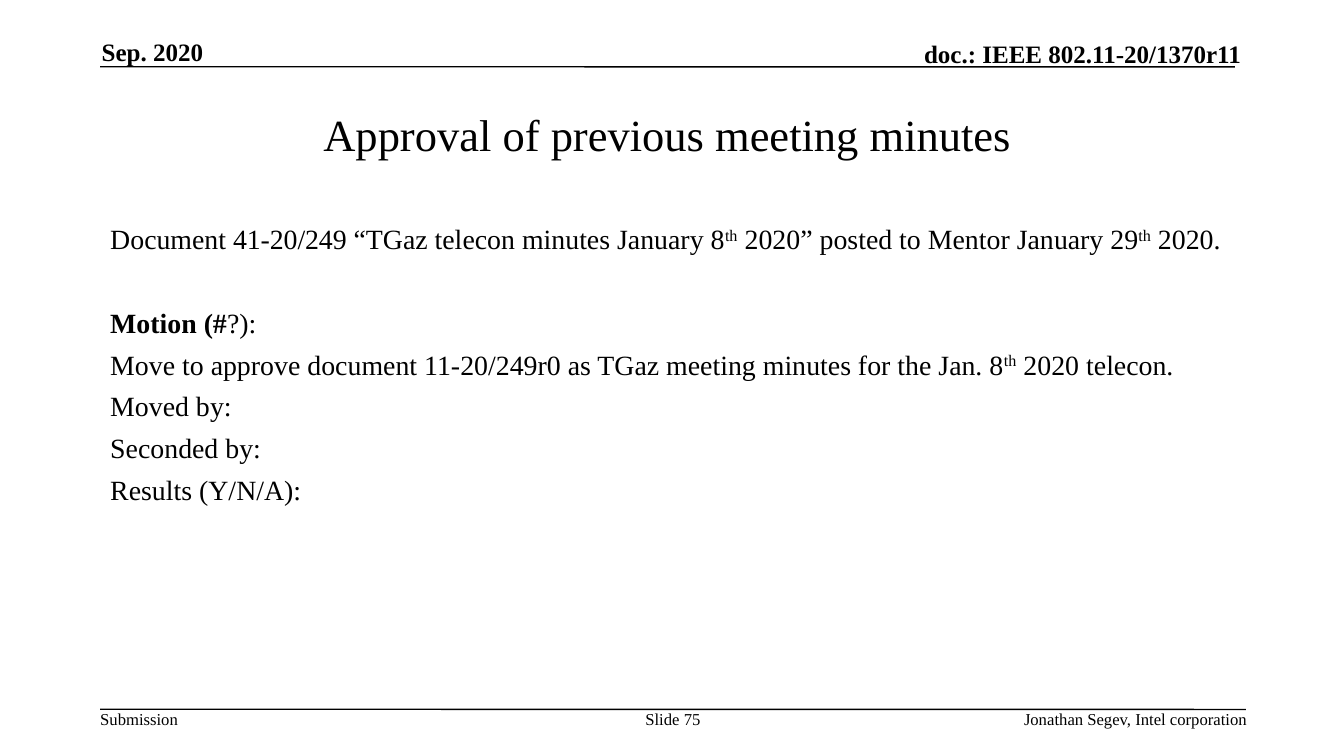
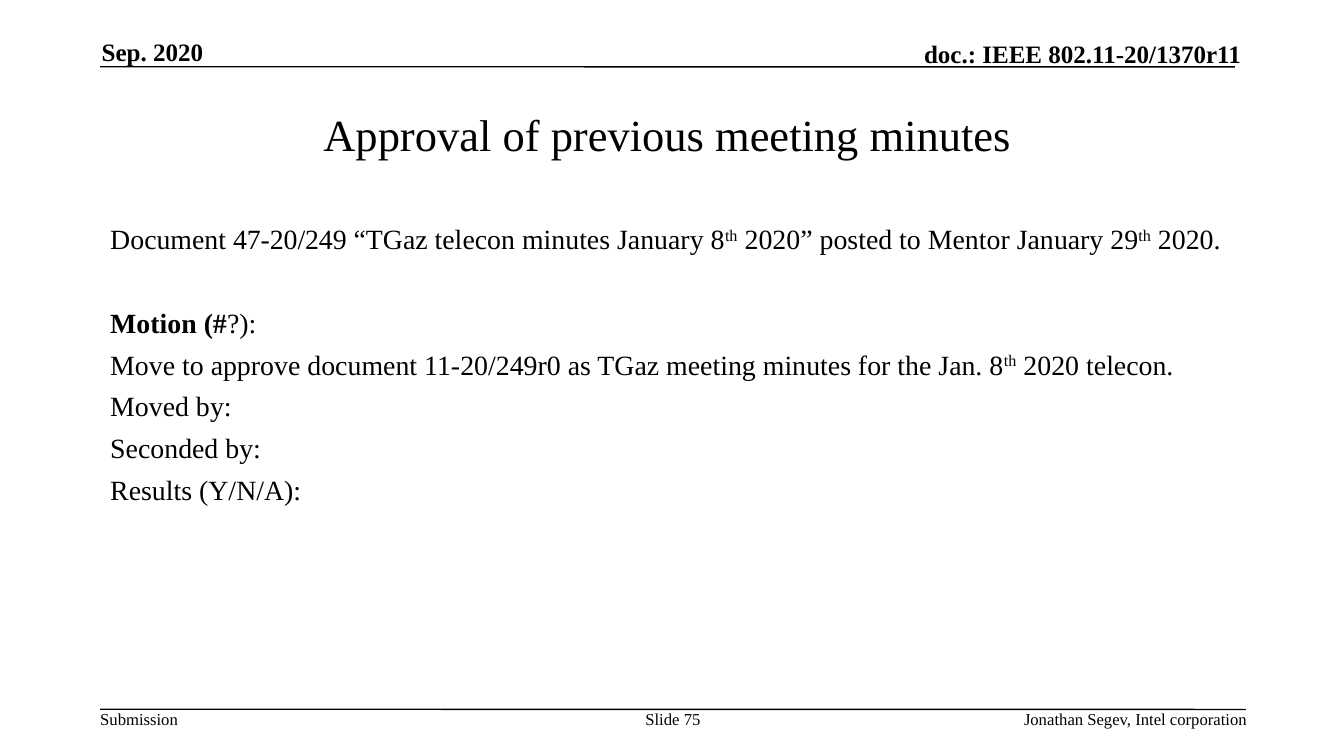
41-20/249: 41-20/249 -> 47-20/249
